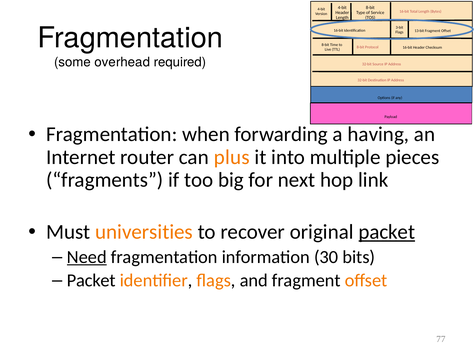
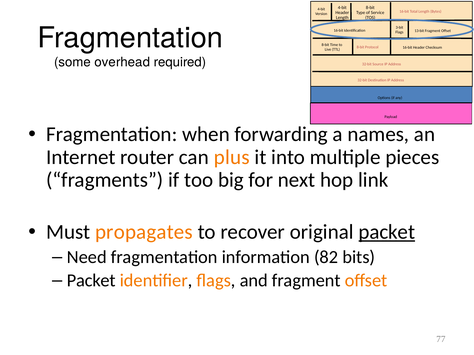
having: having -> names
universities: universities -> propagates
Need underline: present -> none
30: 30 -> 82
